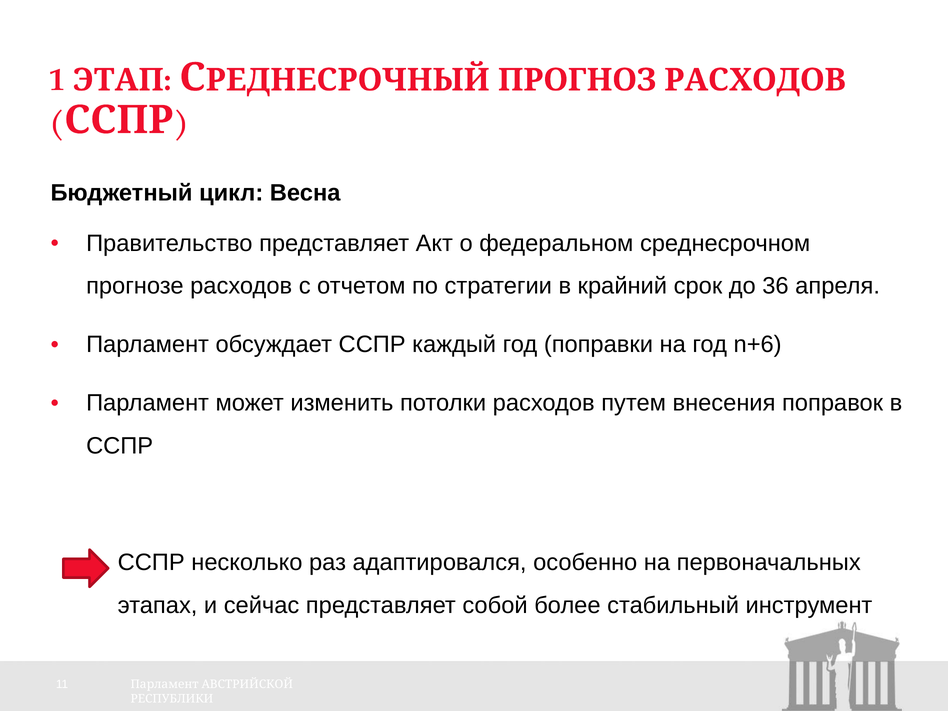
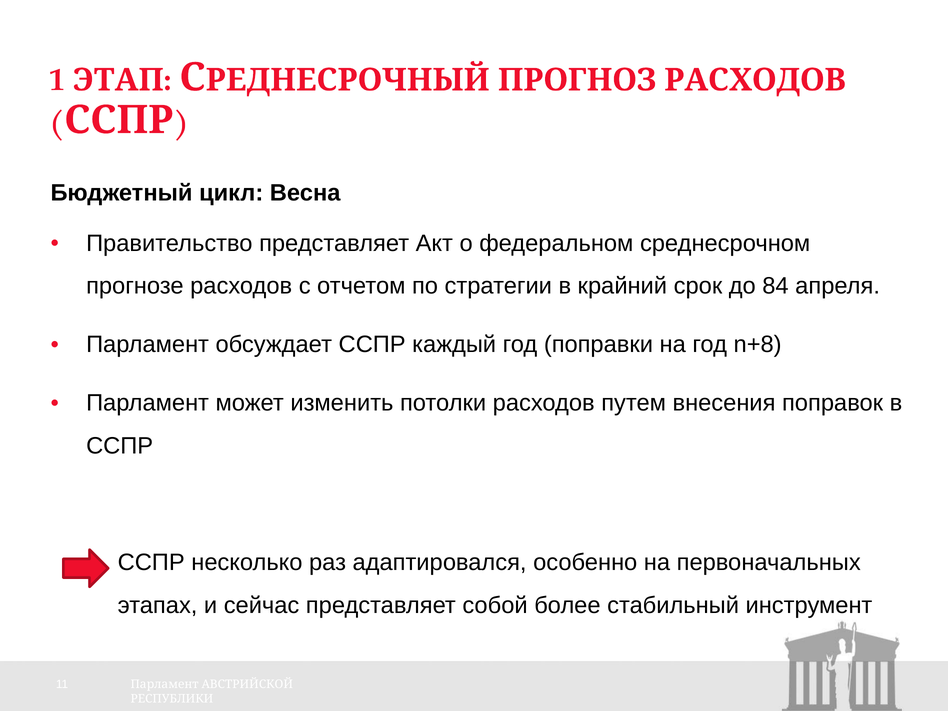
36: 36 -> 84
n+6: n+6 -> n+8
